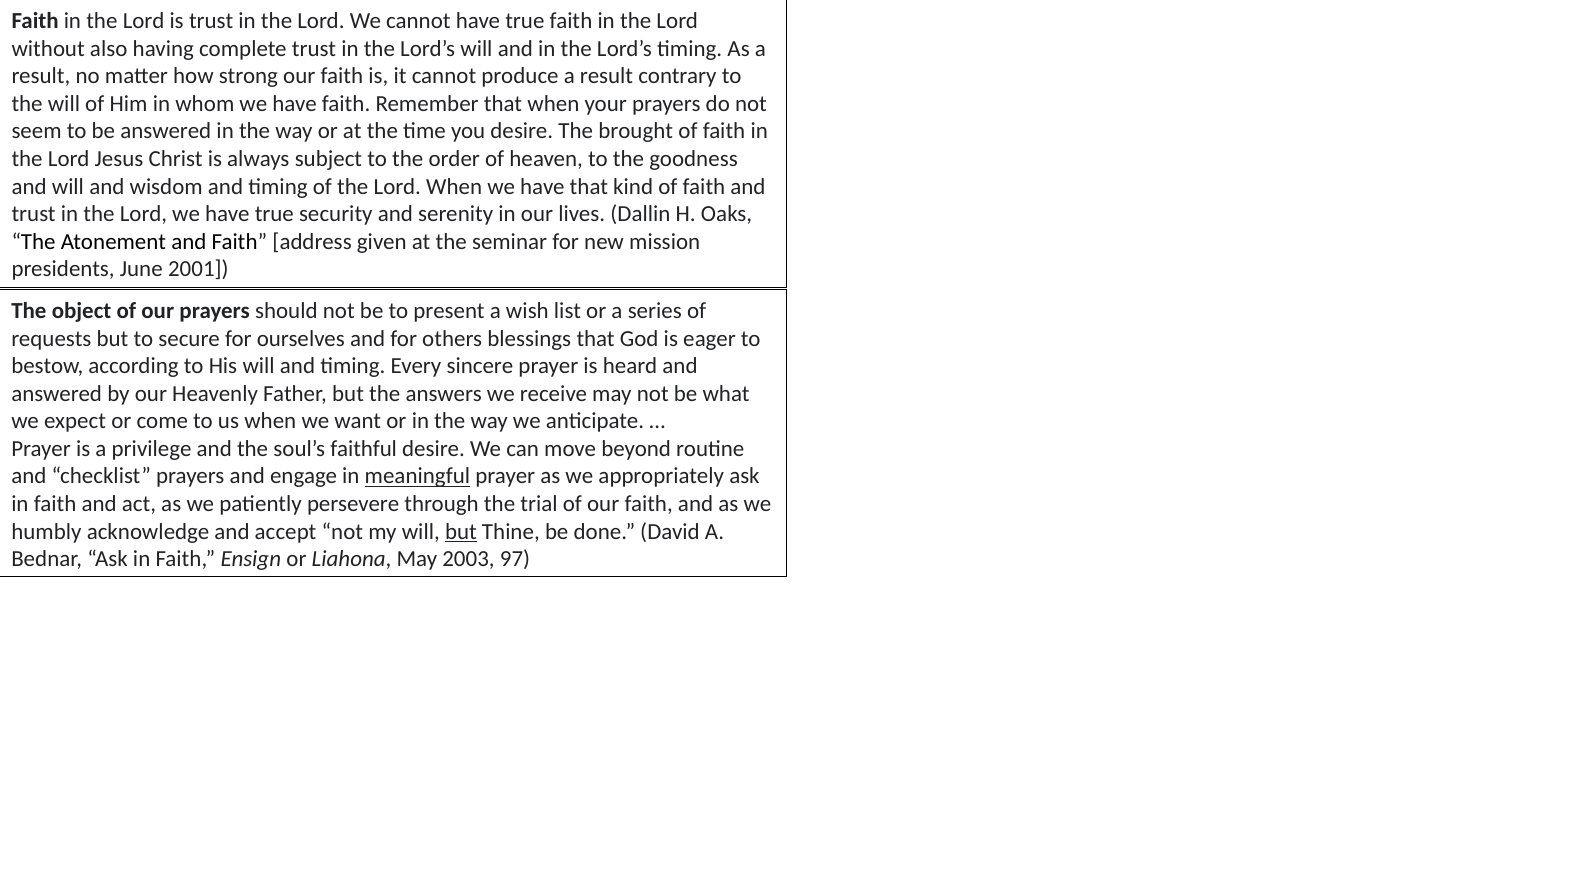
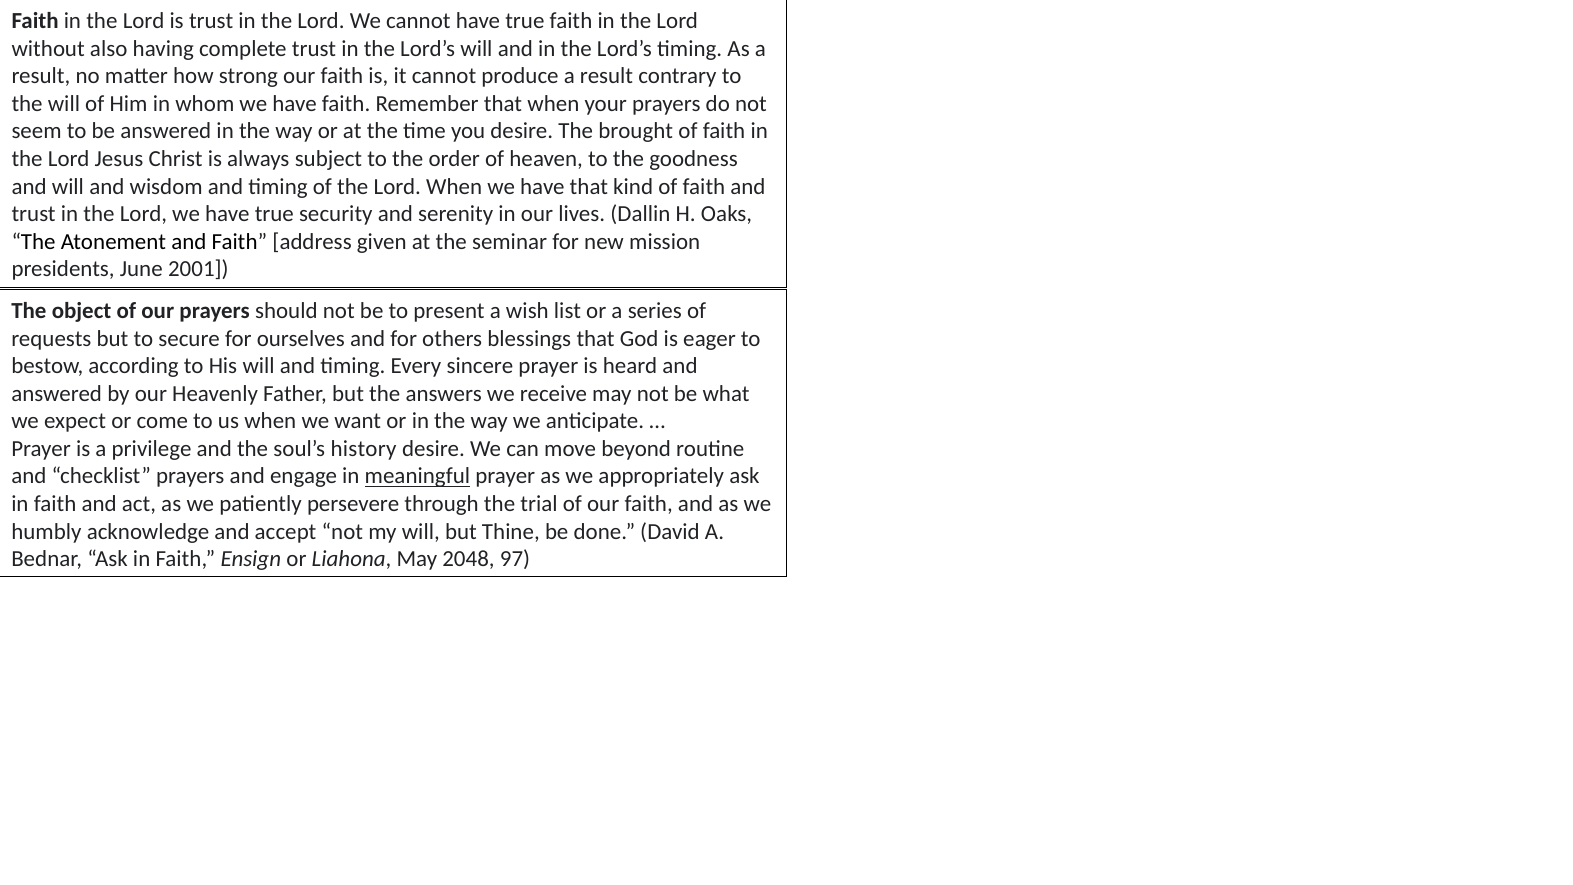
faithful: faithful -> history
but at (461, 531) underline: present -> none
2003: 2003 -> 2048
